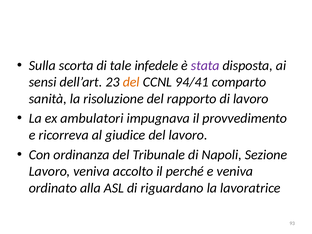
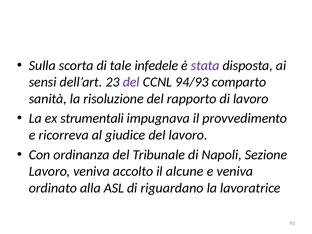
del at (131, 82) colour: orange -> purple
94/41: 94/41 -> 94/93
ambulatori: ambulatori -> strumentali
perché: perché -> alcune
